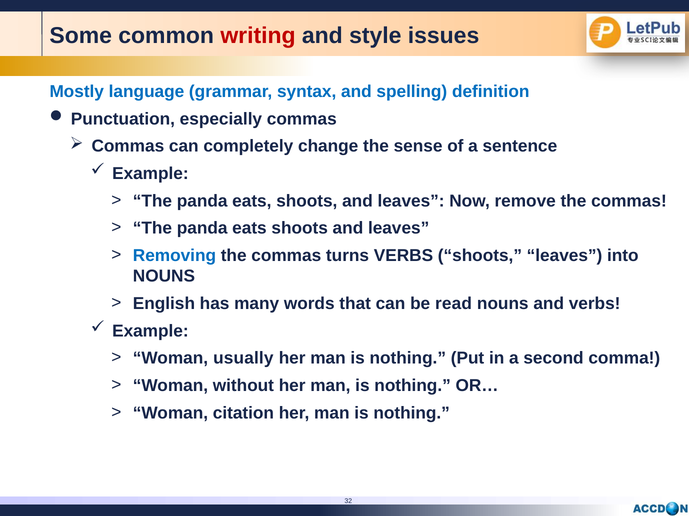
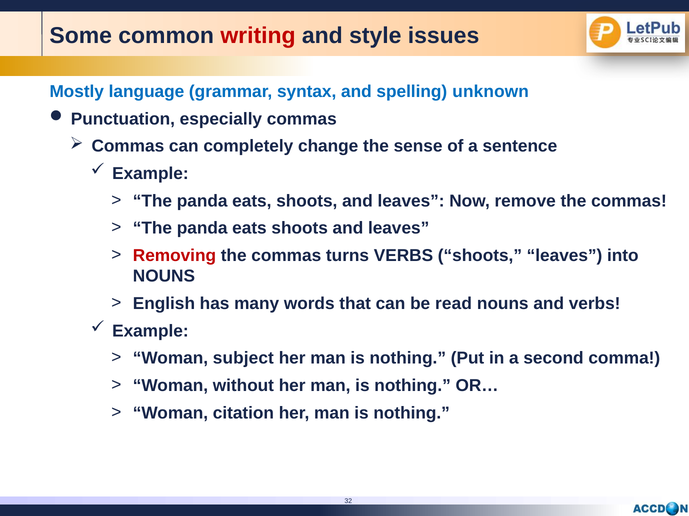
definition: definition -> unknown
Removing colour: blue -> red
usually: usually -> subject
